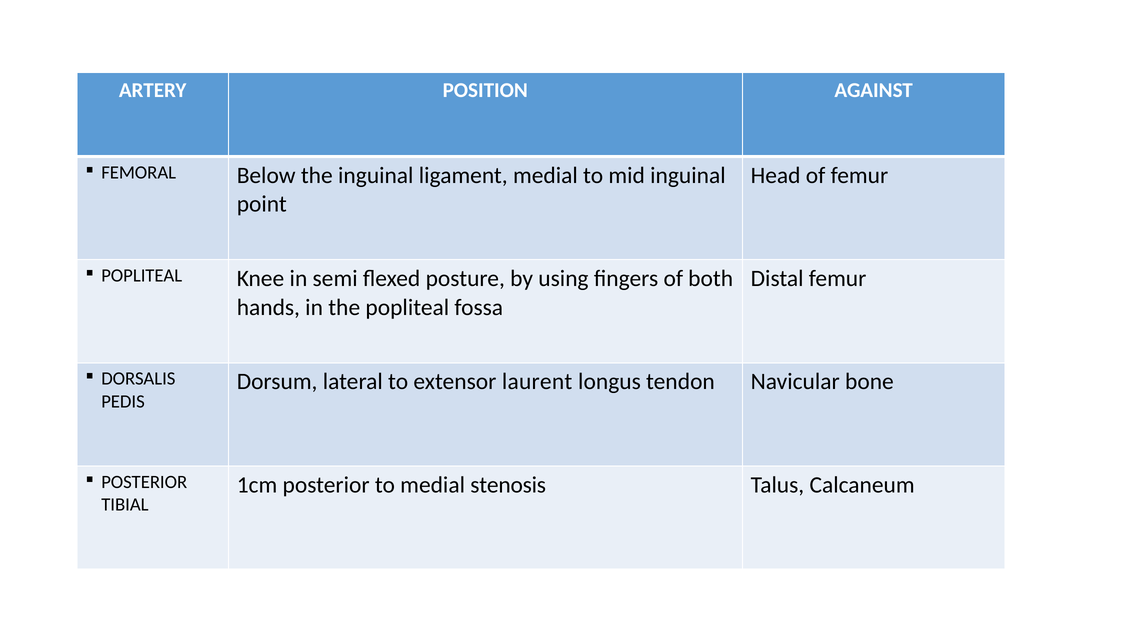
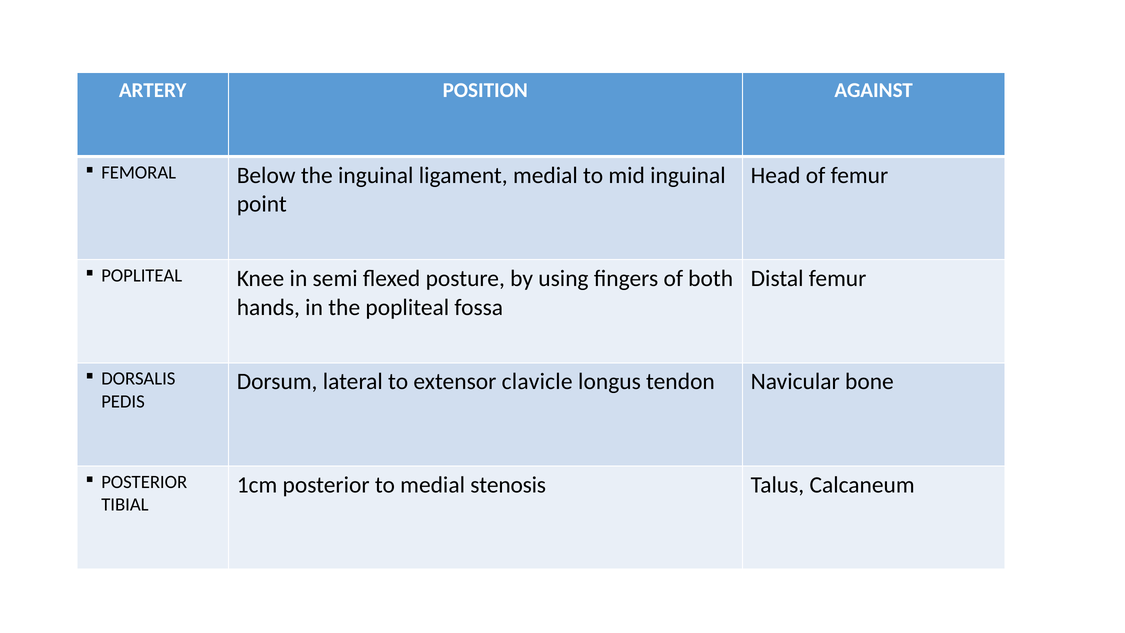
laurent: laurent -> clavicle
